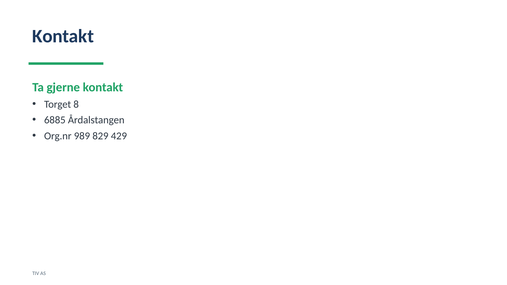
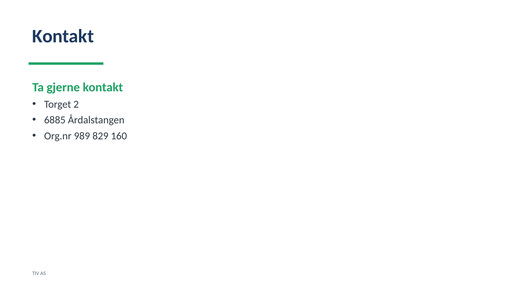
8: 8 -> 2
429: 429 -> 160
